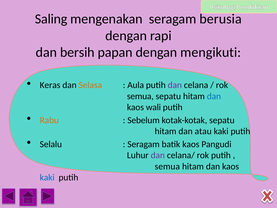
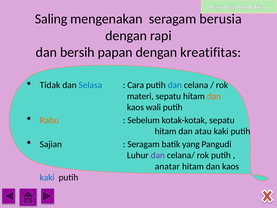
mengikuti: mengikuti -> kreatifitas
Keras: Keras -> Tidak
Selasa colour: orange -> blue
Aula: Aula -> Cara
dan at (175, 85) colour: purple -> blue
semua at (140, 96): semua -> materi
dan at (214, 96) colour: blue -> orange
Selalu: Selalu -> Sajian
batik kaos: kaos -> yang
semua at (167, 166): semua -> anatar
